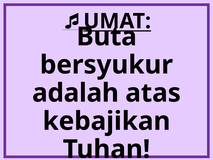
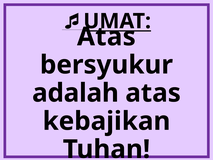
Buta at (107, 37): Buta -> Atas
